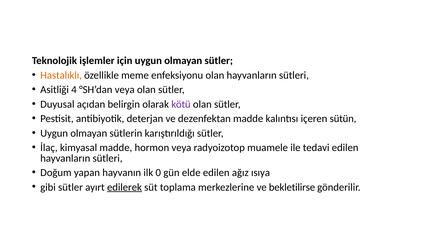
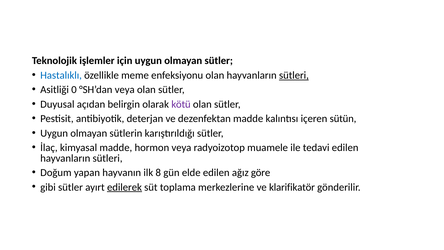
Hastalıklı colour: orange -> blue
sütleri at (294, 75) underline: none -> present
4: 4 -> 0
0: 0 -> 8
ısıya: ısıya -> göre
bekletilirse: bekletilirse -> klarifikatör
